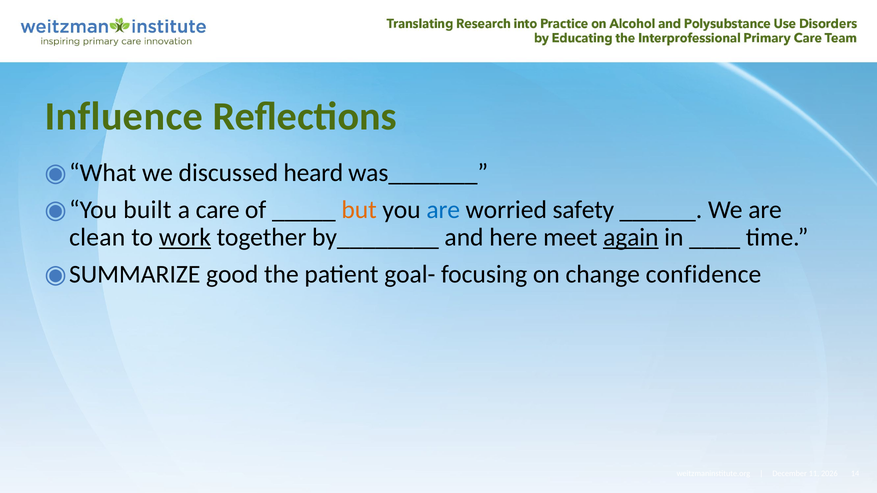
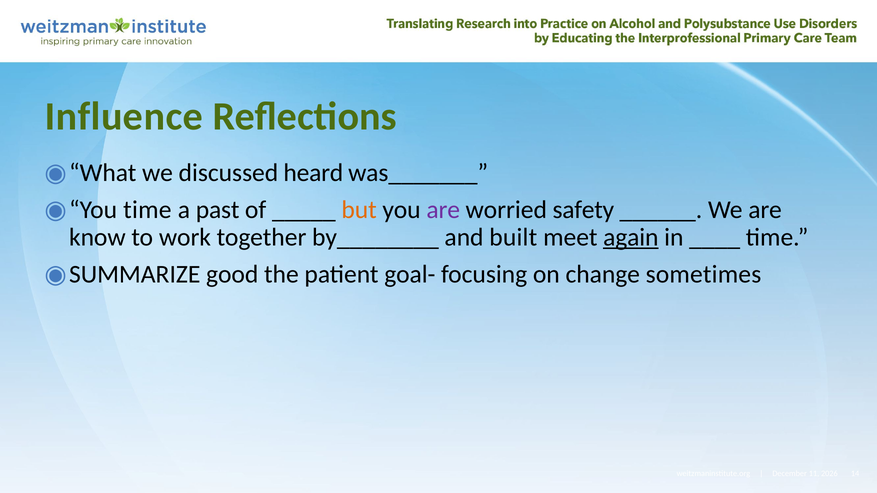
built at (147, 210): built -> time
care: care -> past
are at (443, 210) colour: blue -> purple
clean: clean -> know
work underline: present -> none
here: here -> built
confidence: confidence -> sometimes
